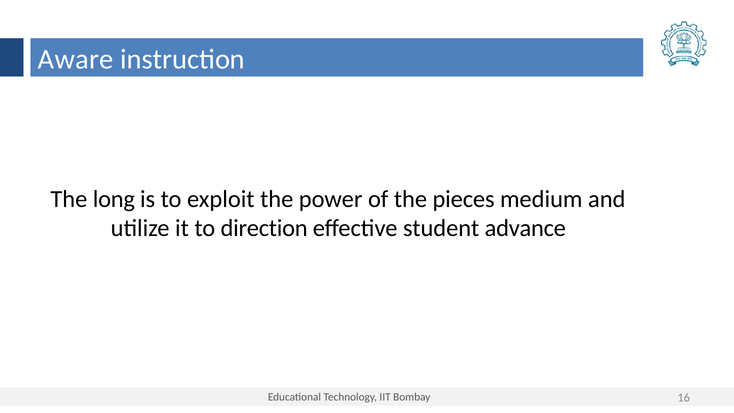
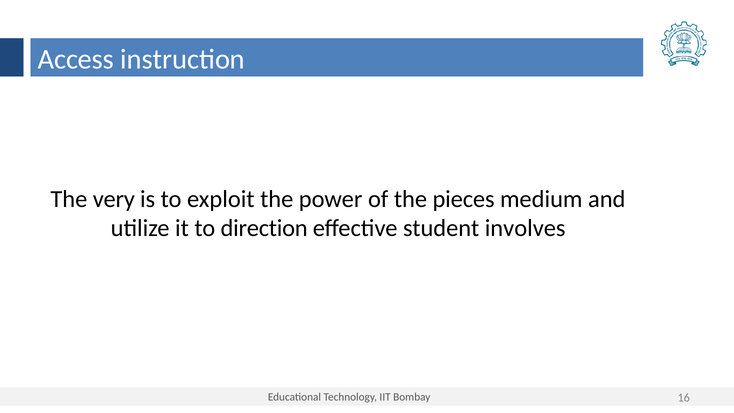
Aware: Aware -> Access
long: long -> very
advance: advance -> involves
